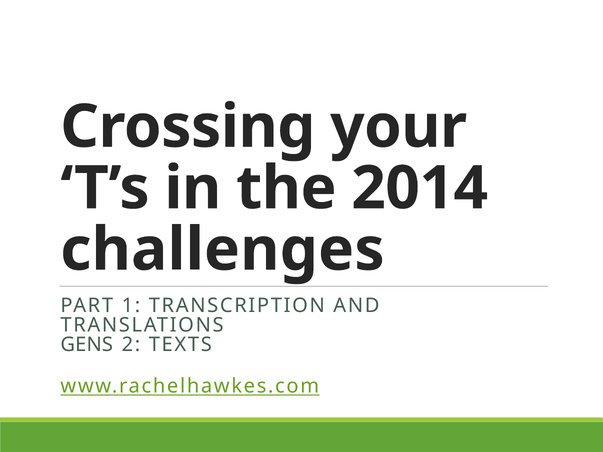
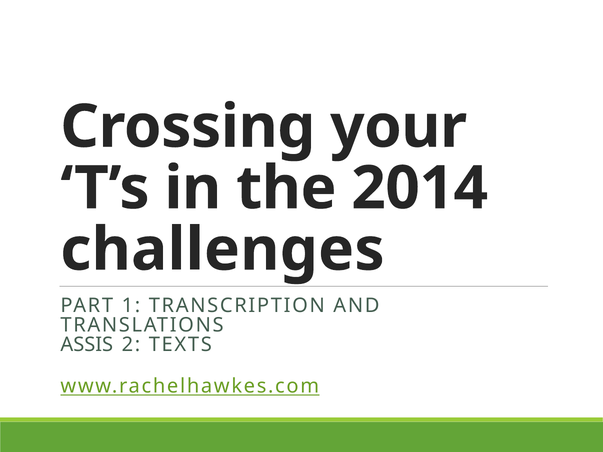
GENS: GENS -> ASSIS
